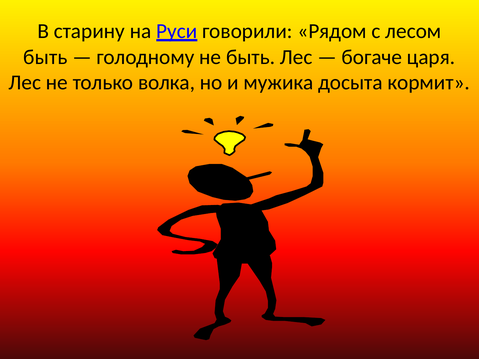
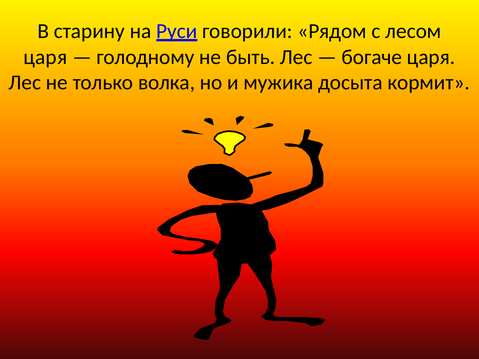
быть at (45, 57): быть -> царя
